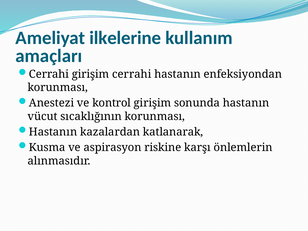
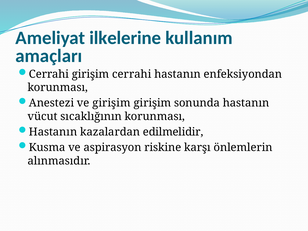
ve kontrol: kontrol -> girişim
katlanarak: katlanarak -> edilmelidir
